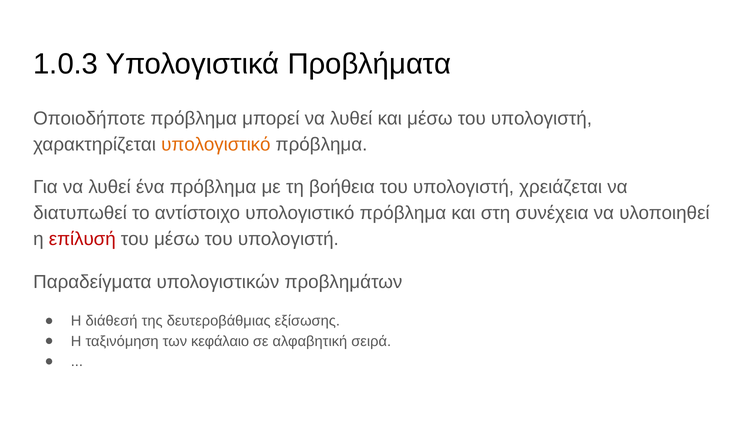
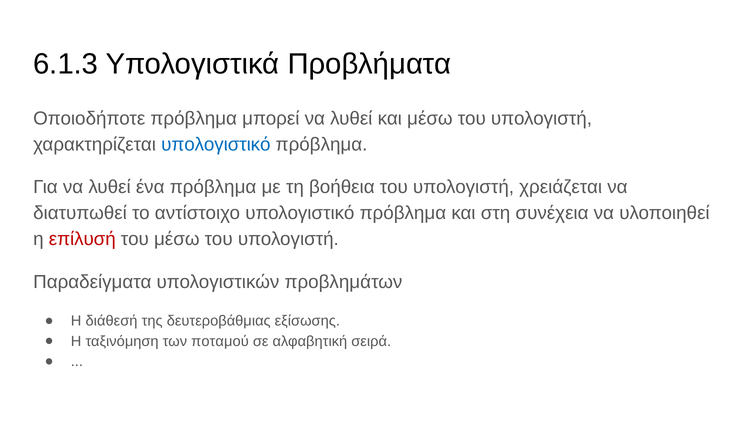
1.0.3: 1.0.3 -> 6.1.3
υπολογιστικό at (216, 144) colour: orange -> blue
κεφάλαιο: κεφάλαιο -> ποταμού
